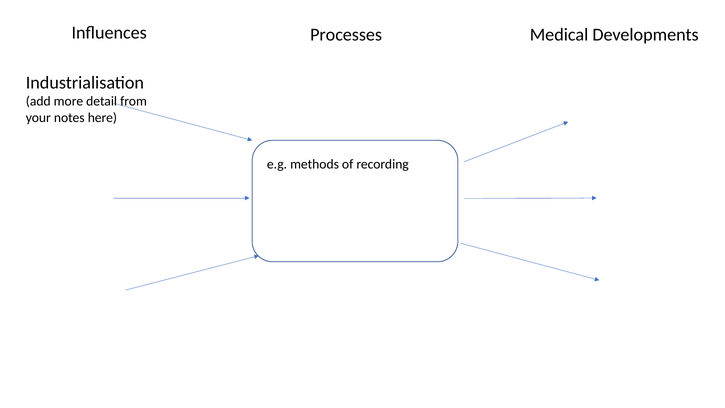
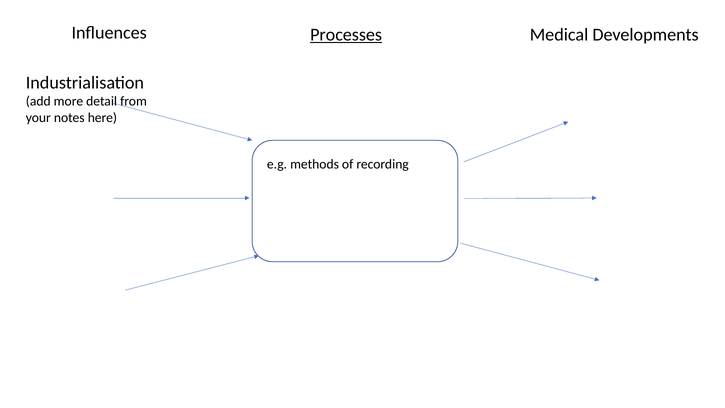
Processes underline: none -> present
